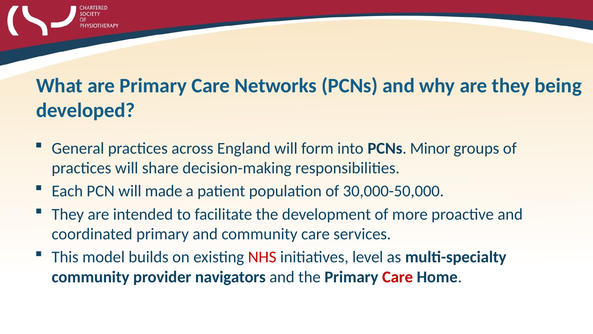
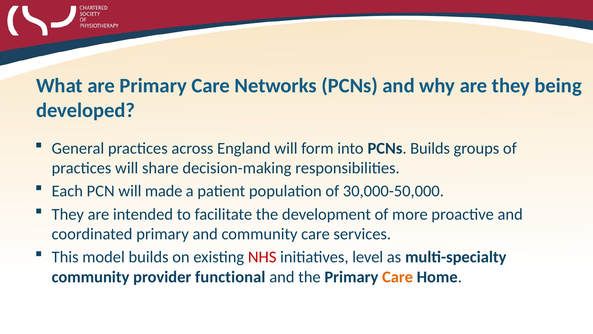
PCNs Minor: Minor -> Builds
navigators: navigators -> functional
Care at (398, 277) colour: red -> orange
